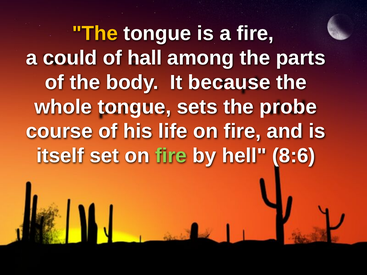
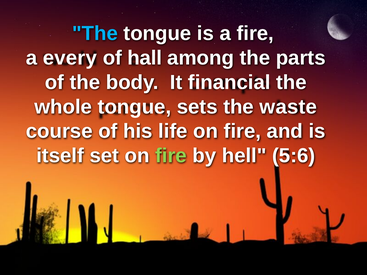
The at (95, 34) colour: yellow -> light blue
could: could -> every
because: because -> financial
probe: probe -> waste
8:6: 8:6 -> 5:6
